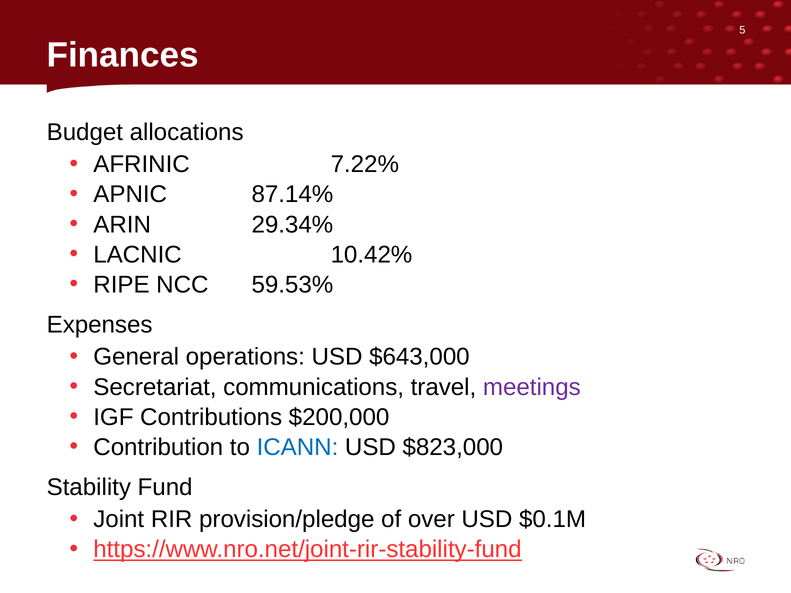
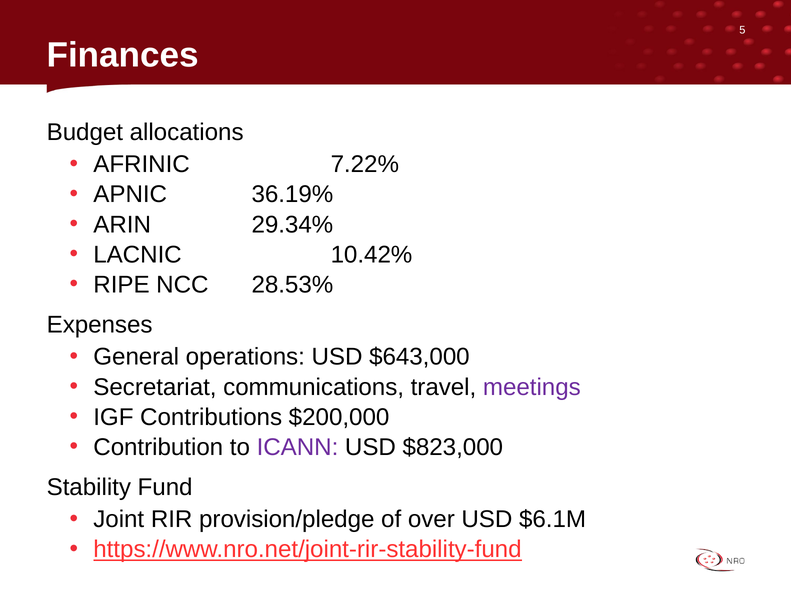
87.14%: 87.14% -> 36.19%
59.53%: 59.53% -> 28.53%
ICANN colour: blue -> purple
$0.1M: $0.1M -> $6.1M
